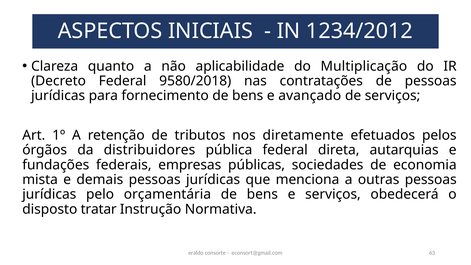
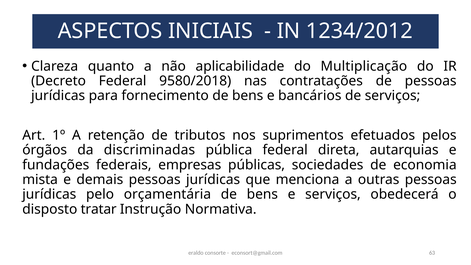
avançado: avançado -> bancários
diretamente: diretamente -> suprimentos
distribuidores: distribuidores -> discriminadas
